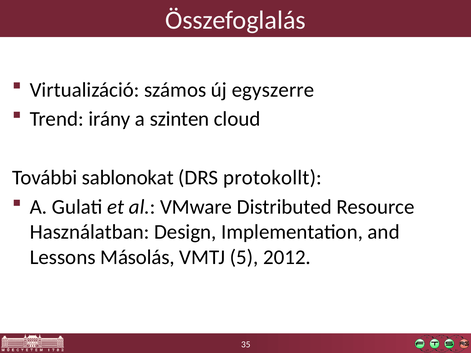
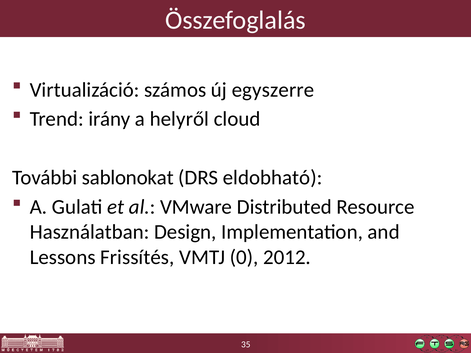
szinten: szinten -> helyről
protokollt: protokollt -> eldobható
Másolás: Másolás -> Frissítés
5: 5 -> 0
